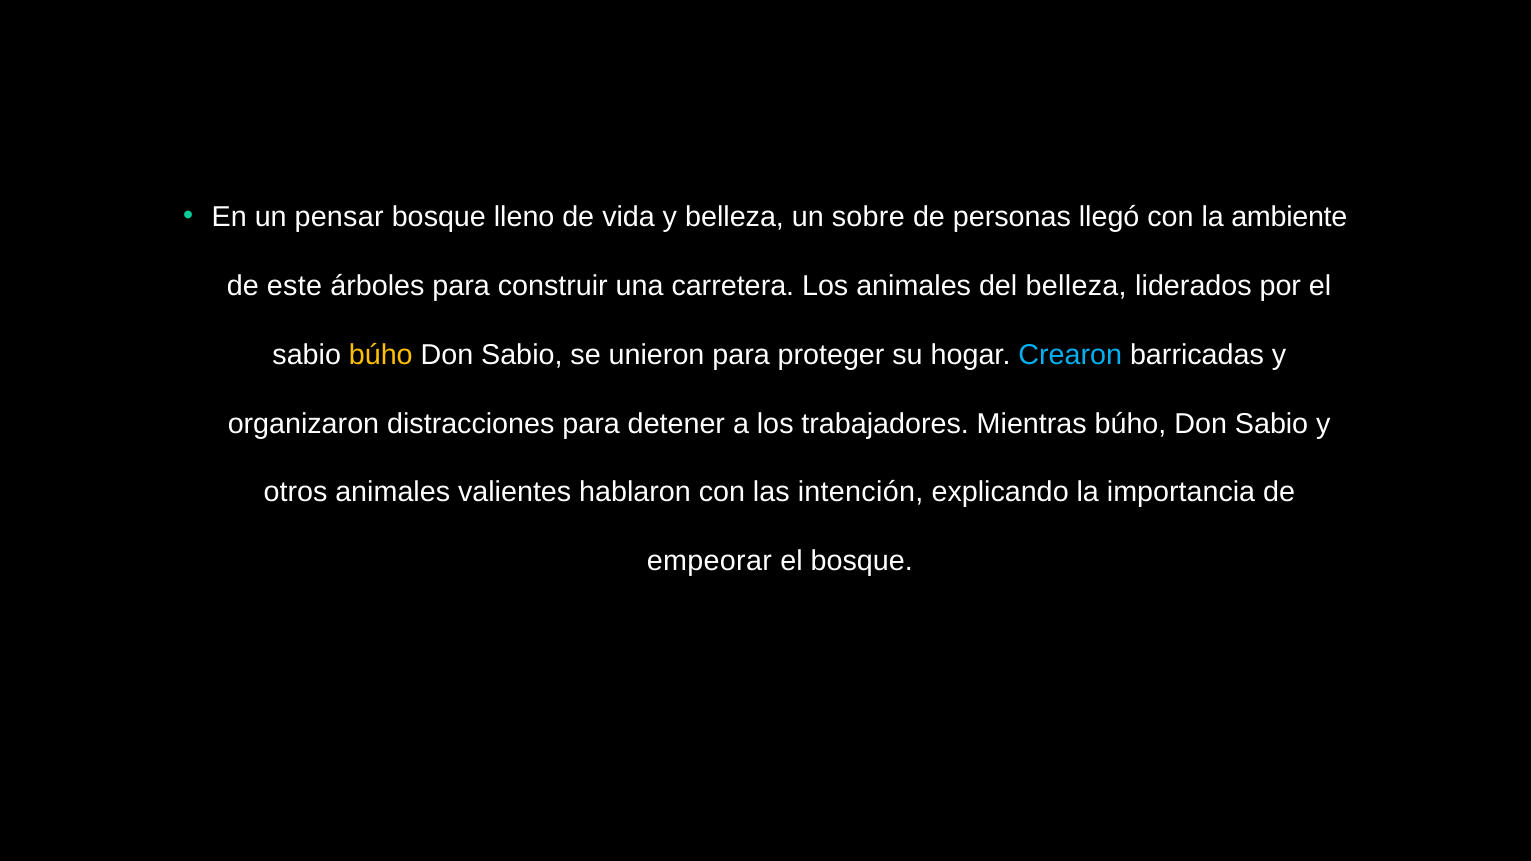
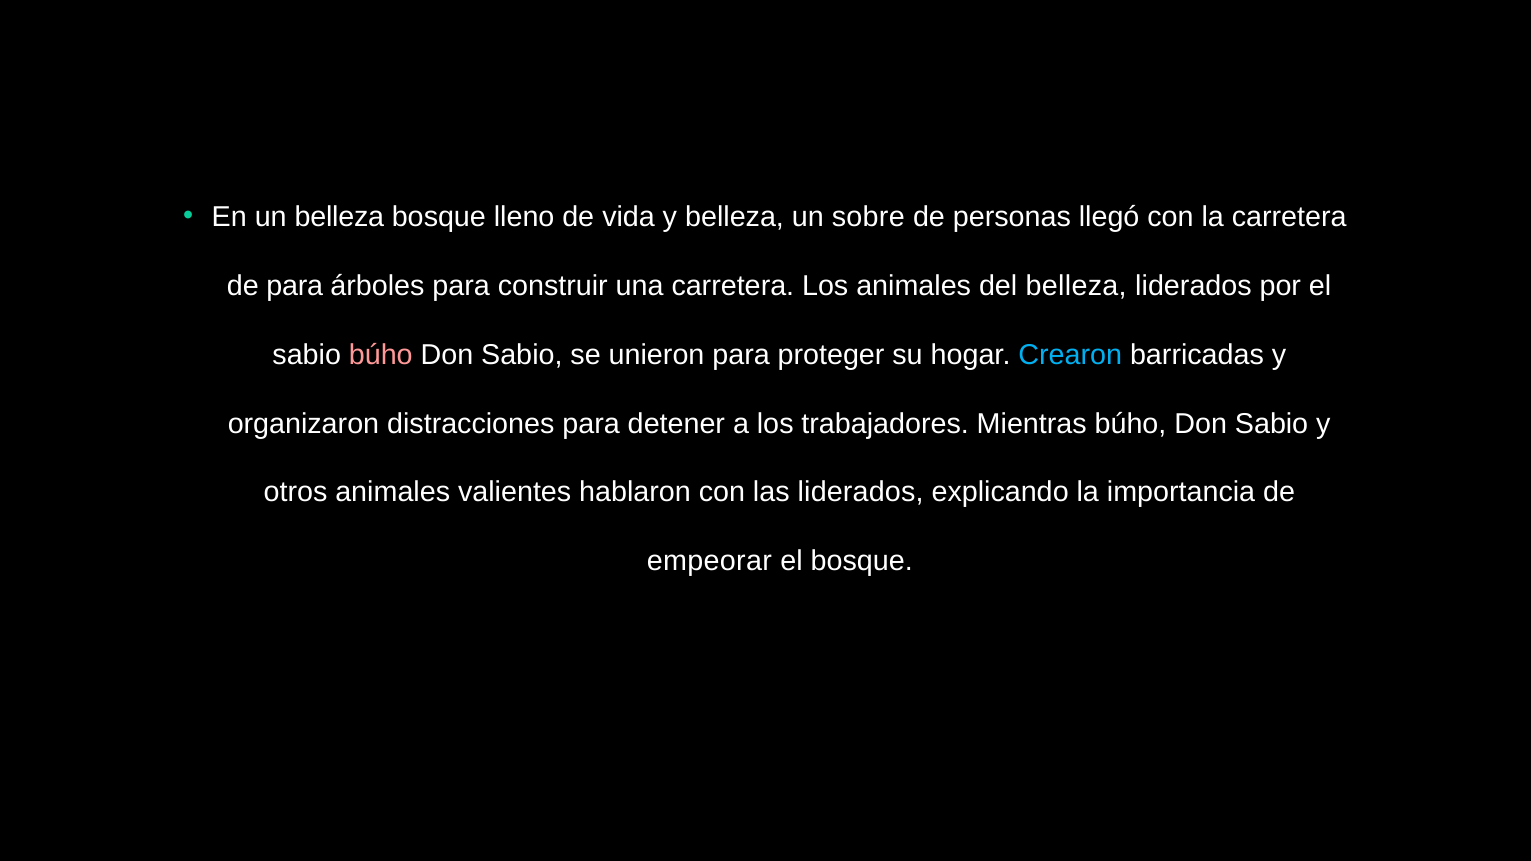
un pensar: pensar -> belleza
la ambiente: ambiente -> carretera
de este: este -> para
búho at (381, 355) colour: yellow -> pink
las intención: intención -> liderados
